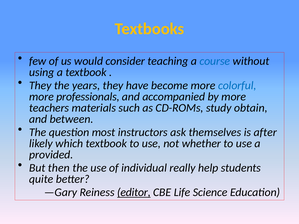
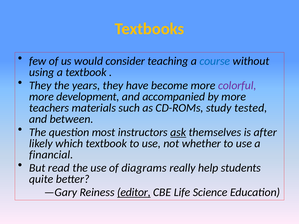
colorful colour: blue -> purple
professionals: professionals -> development
obtain: obtain -> tested
ask underline: none -> present
provided: provided -> financial
then: then -> read
individual: individual -> diagrams
